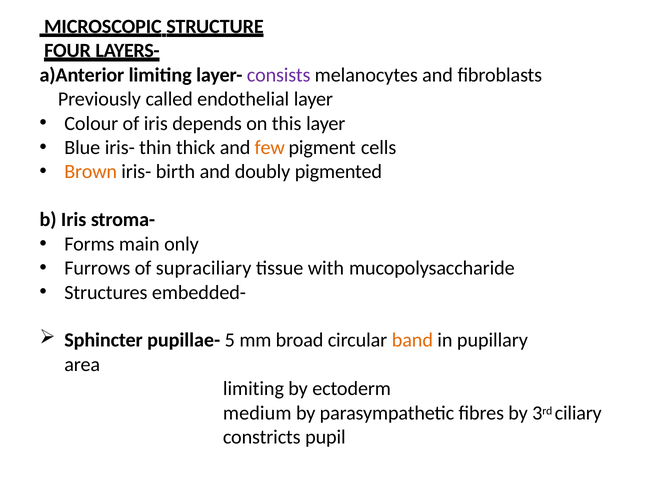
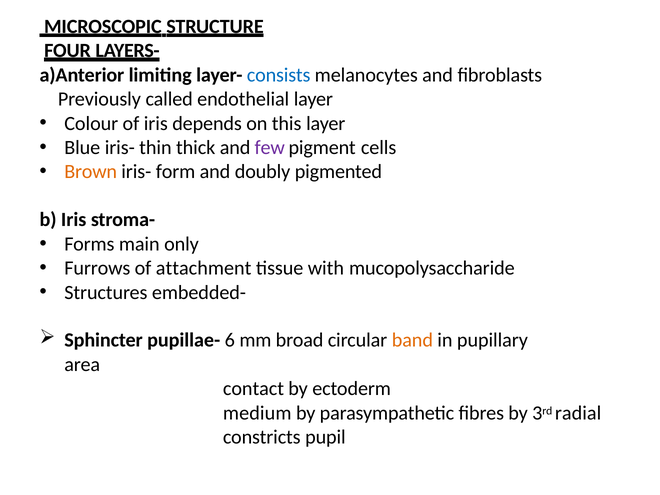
consists colour: purple -> blue
few colour: orange -> purple
birth: birth -> form
supraciliary: supraciliary -> attachment
5: 5 -> 6
limiting at (253, 389): limiting -> contact
ciliary: ciliary -> radial
